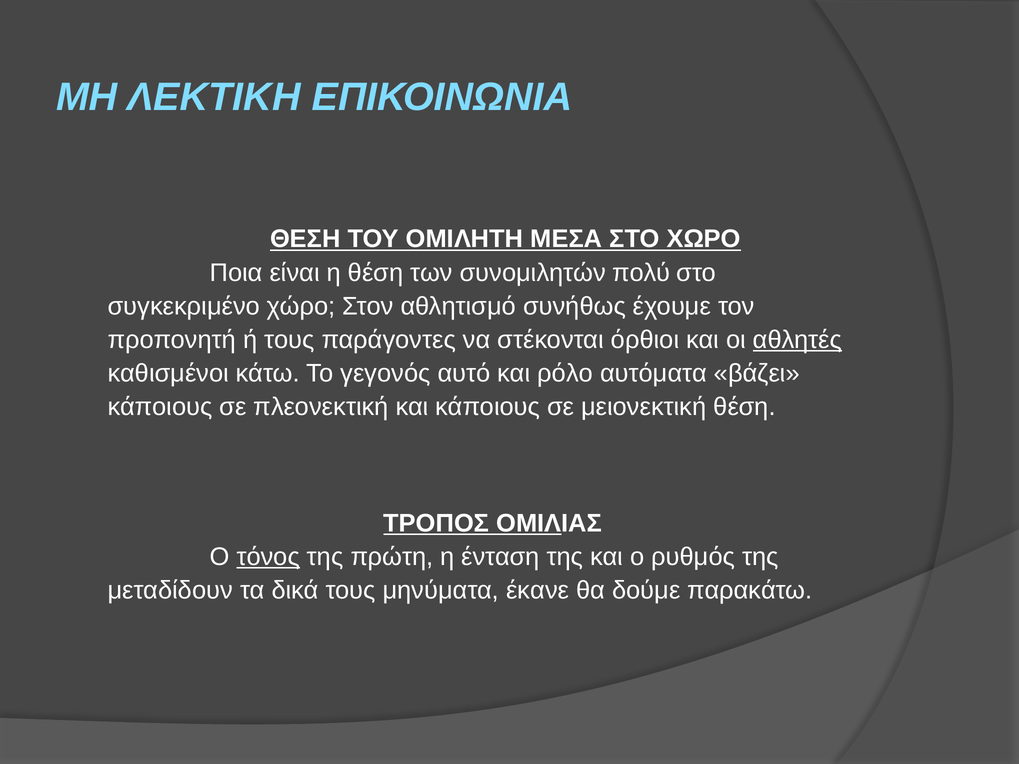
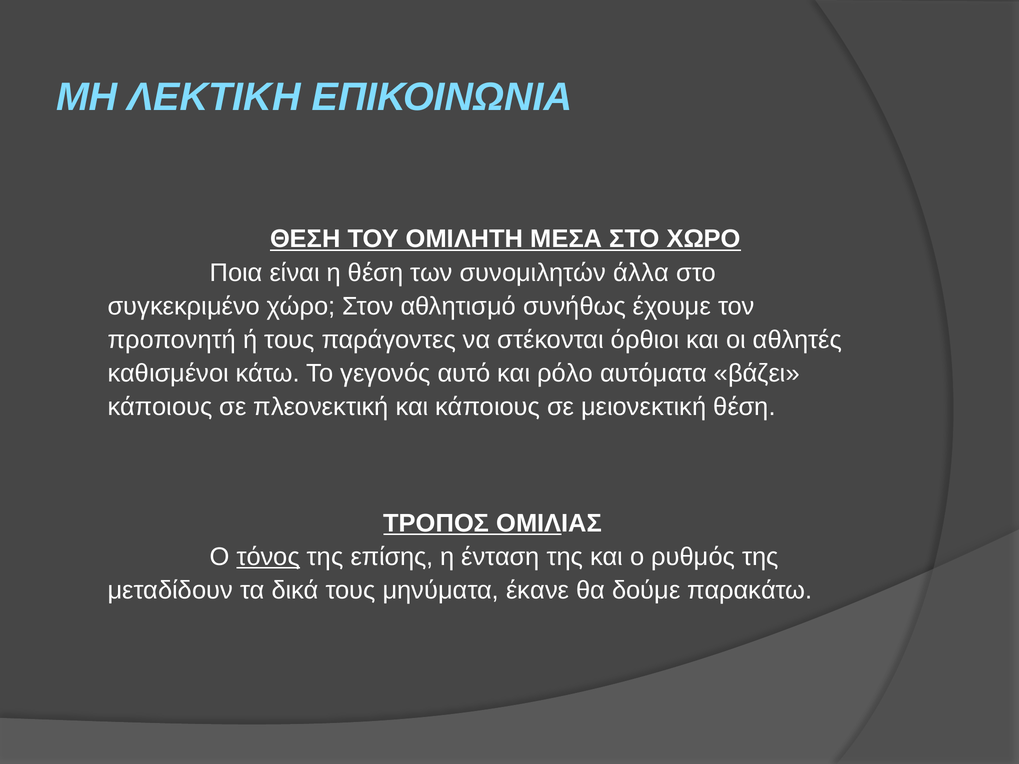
πολύ: πολύ -> άλλα
αθλητές underline: present -> none
πρώτη: πρώτη -> επίσης
